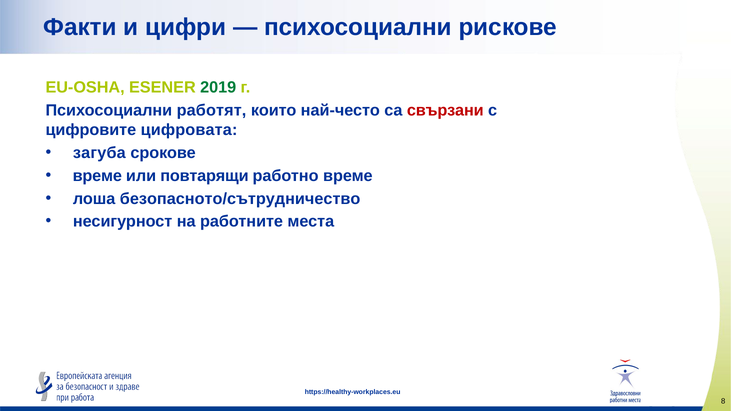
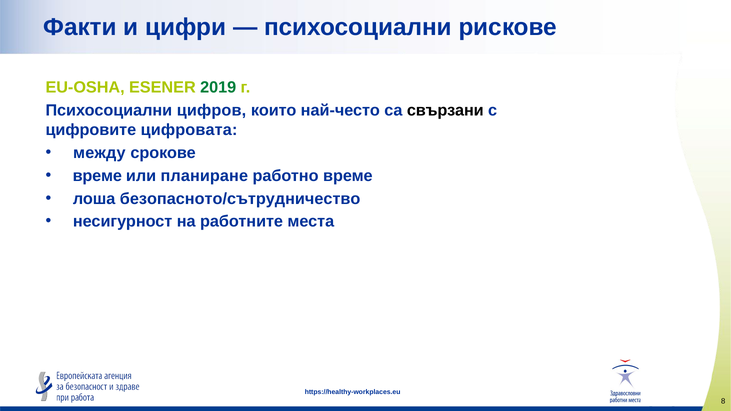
работят: работят -> цифров
свързани colour: red -> black
загуба: загуба -> между
повтарящи: повтарящи -> планиране
